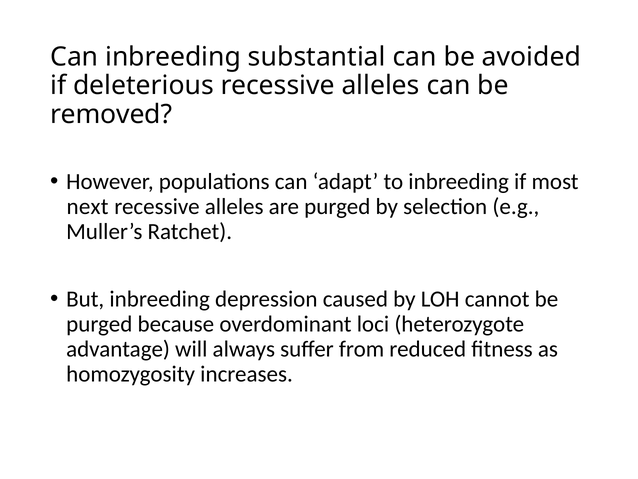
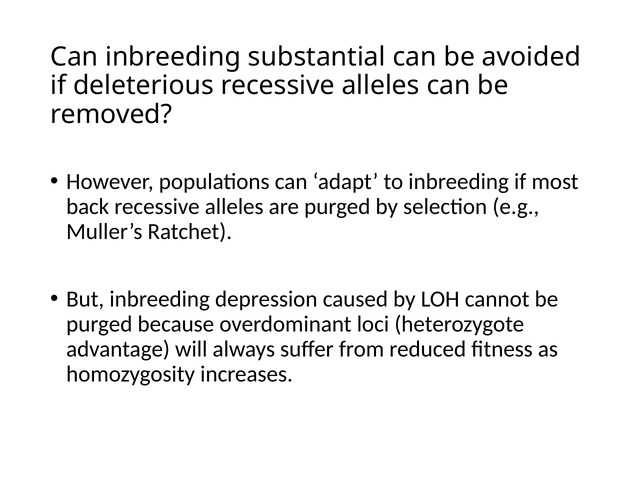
next: next -> back
